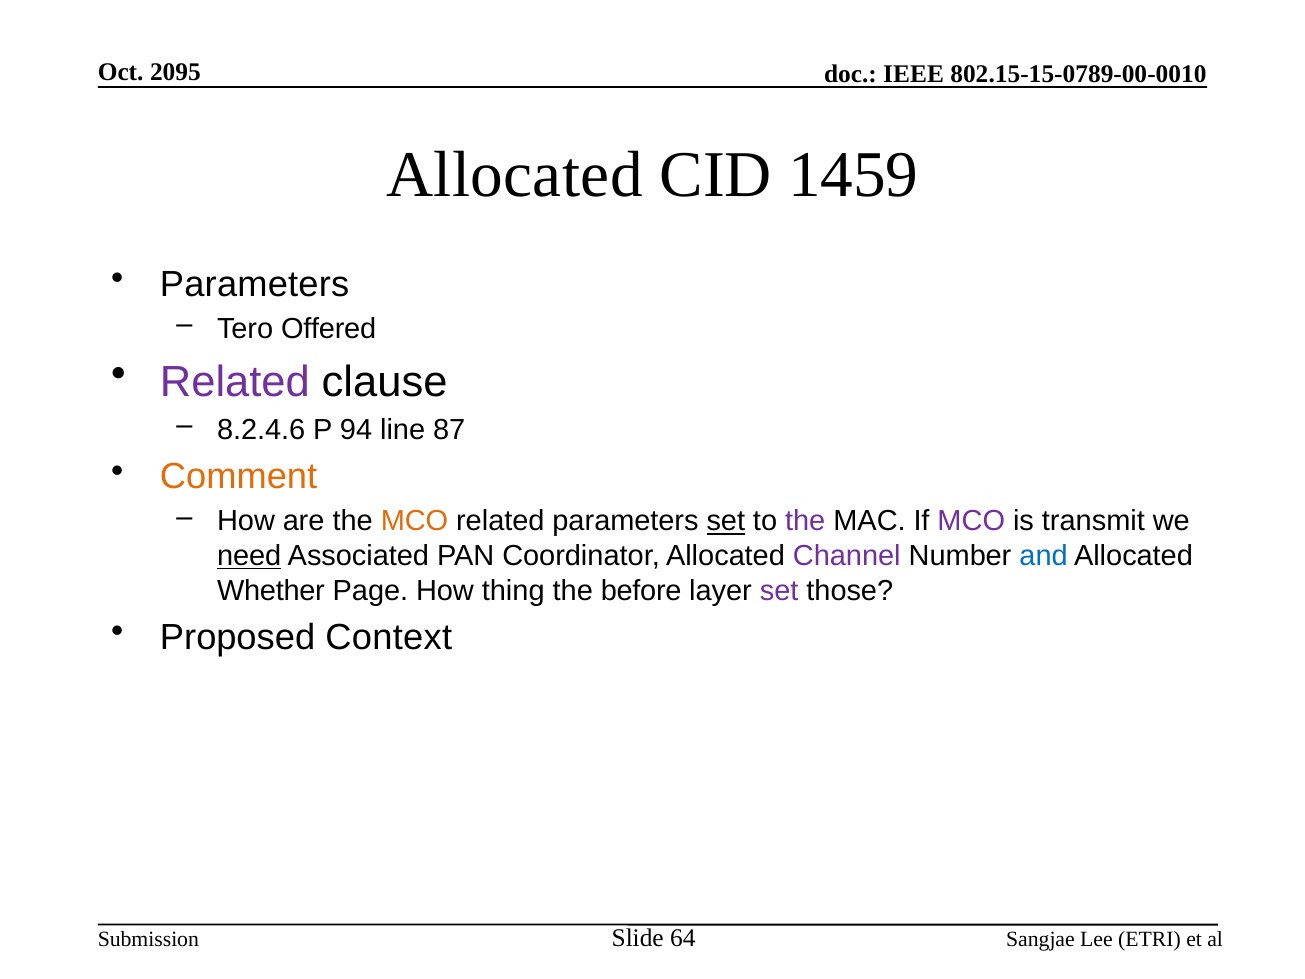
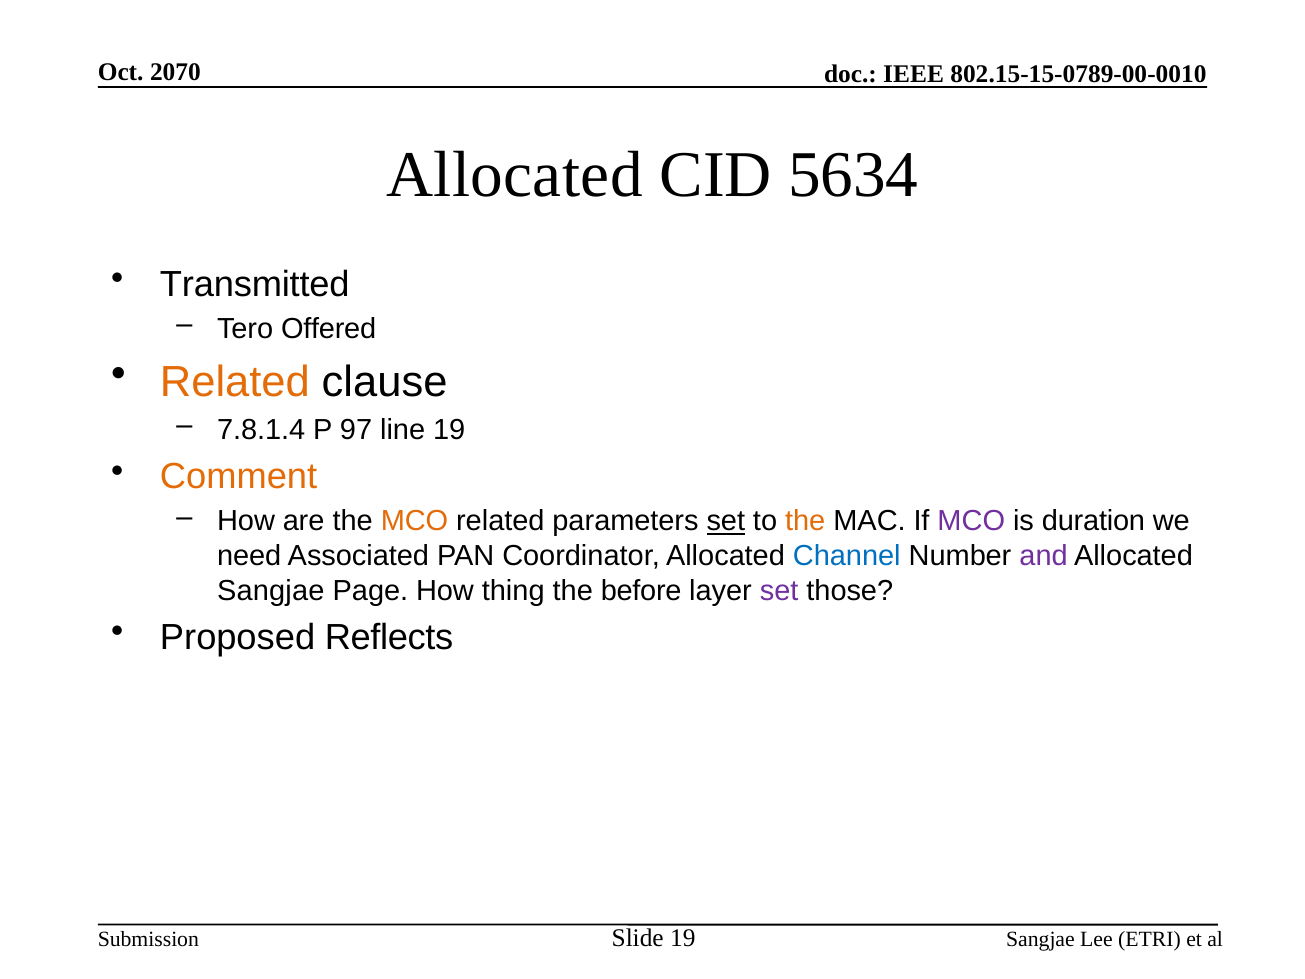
2095: 2095 -> 2070
1459: 1459 -> 5634
Parameters at (255, 284): Parameters -> Transmitted
Related at (235, 382) colour: purple -> orange
8.2.4.6: 8.2.4.6 -> 7.8.1.4
94: 94 -> 97
line 87: 87 -> 19
the at (805, 521) colour: purple -> orange
transmit: transmit -> duration
need underline: present -> none
Channel colour: purple -> blue
and colour: blue -> purple
Whether at (271, 591): Whether -> Sangjae
Context: Context -> Reflects
Slide 64: 64 -> 19
